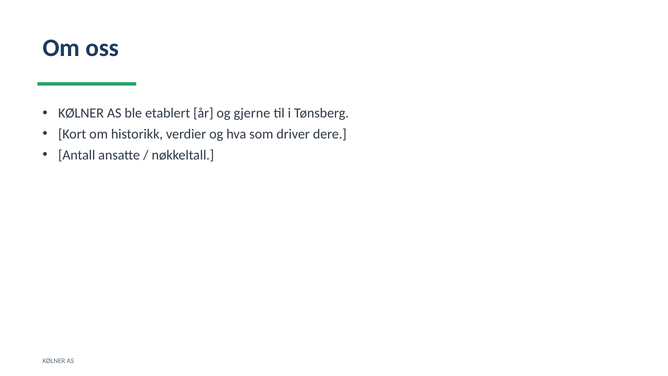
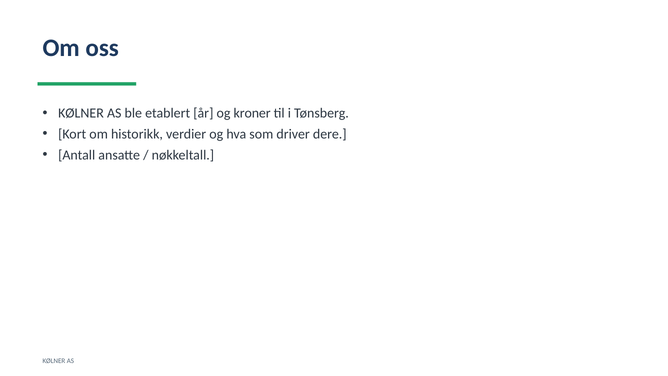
gjerne: gjerne -> kroner
